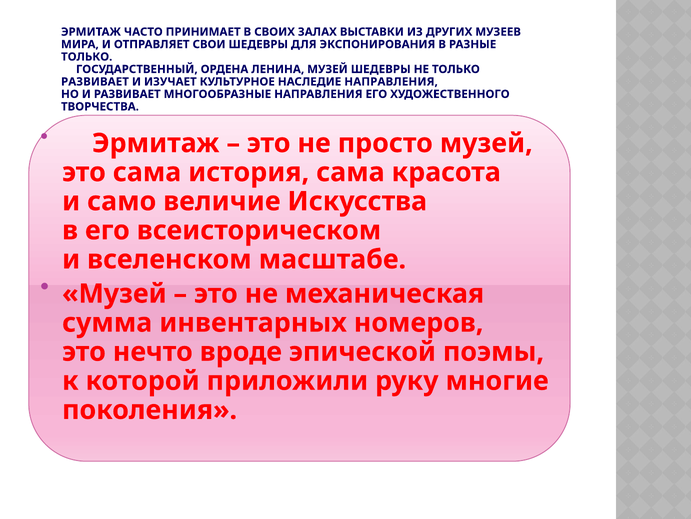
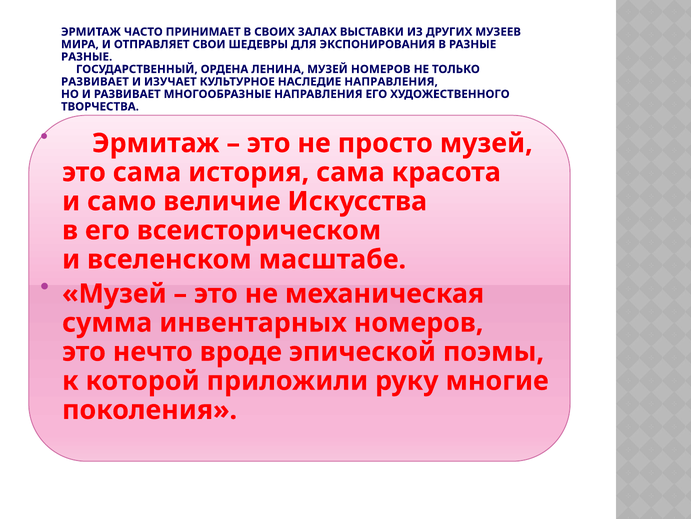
ТОЛЬКО at (87, 57): ТОЛЬКО -> РАЗНЫЕ
МУЗЕЙ ШЕДЕВРЫ: ШЕДЕВРЫ -> НОМЕРОВ
